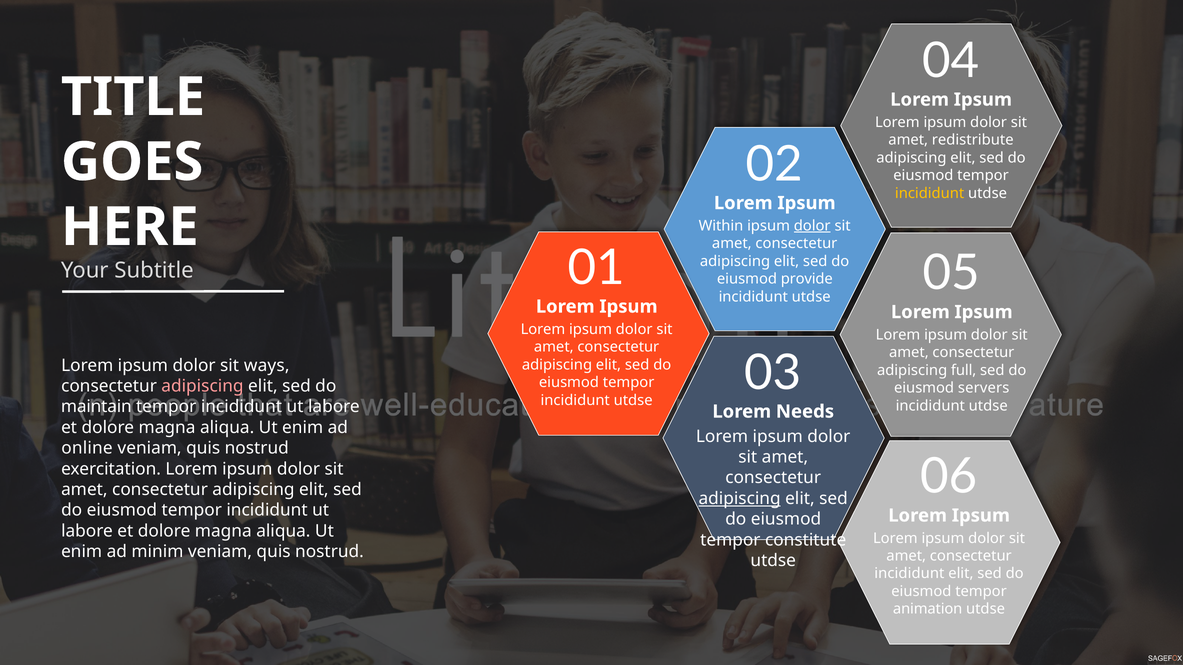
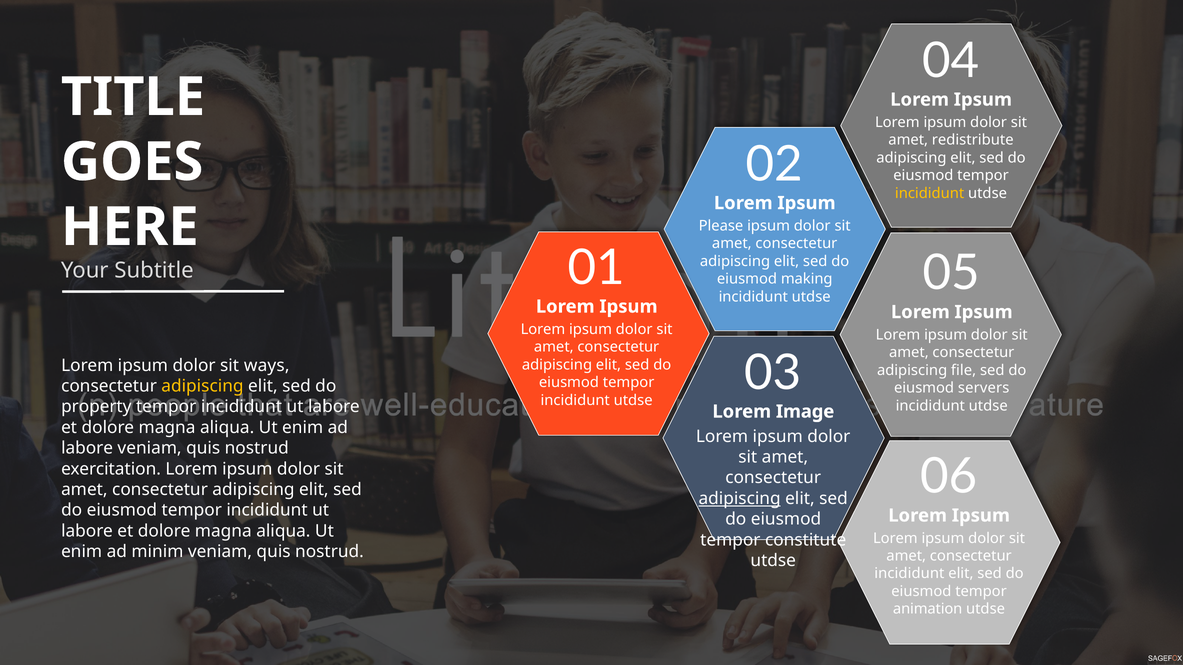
Within: Within -> Please
dolor at (812, 226) underline: present -> none
provide: provide -> making
full: full -> file
adipiscing at (202, 386) colour: pink -> yellow
maintain: maintain -> property
Needs: Needs -> Image
online at (87, 448): online -> labore
